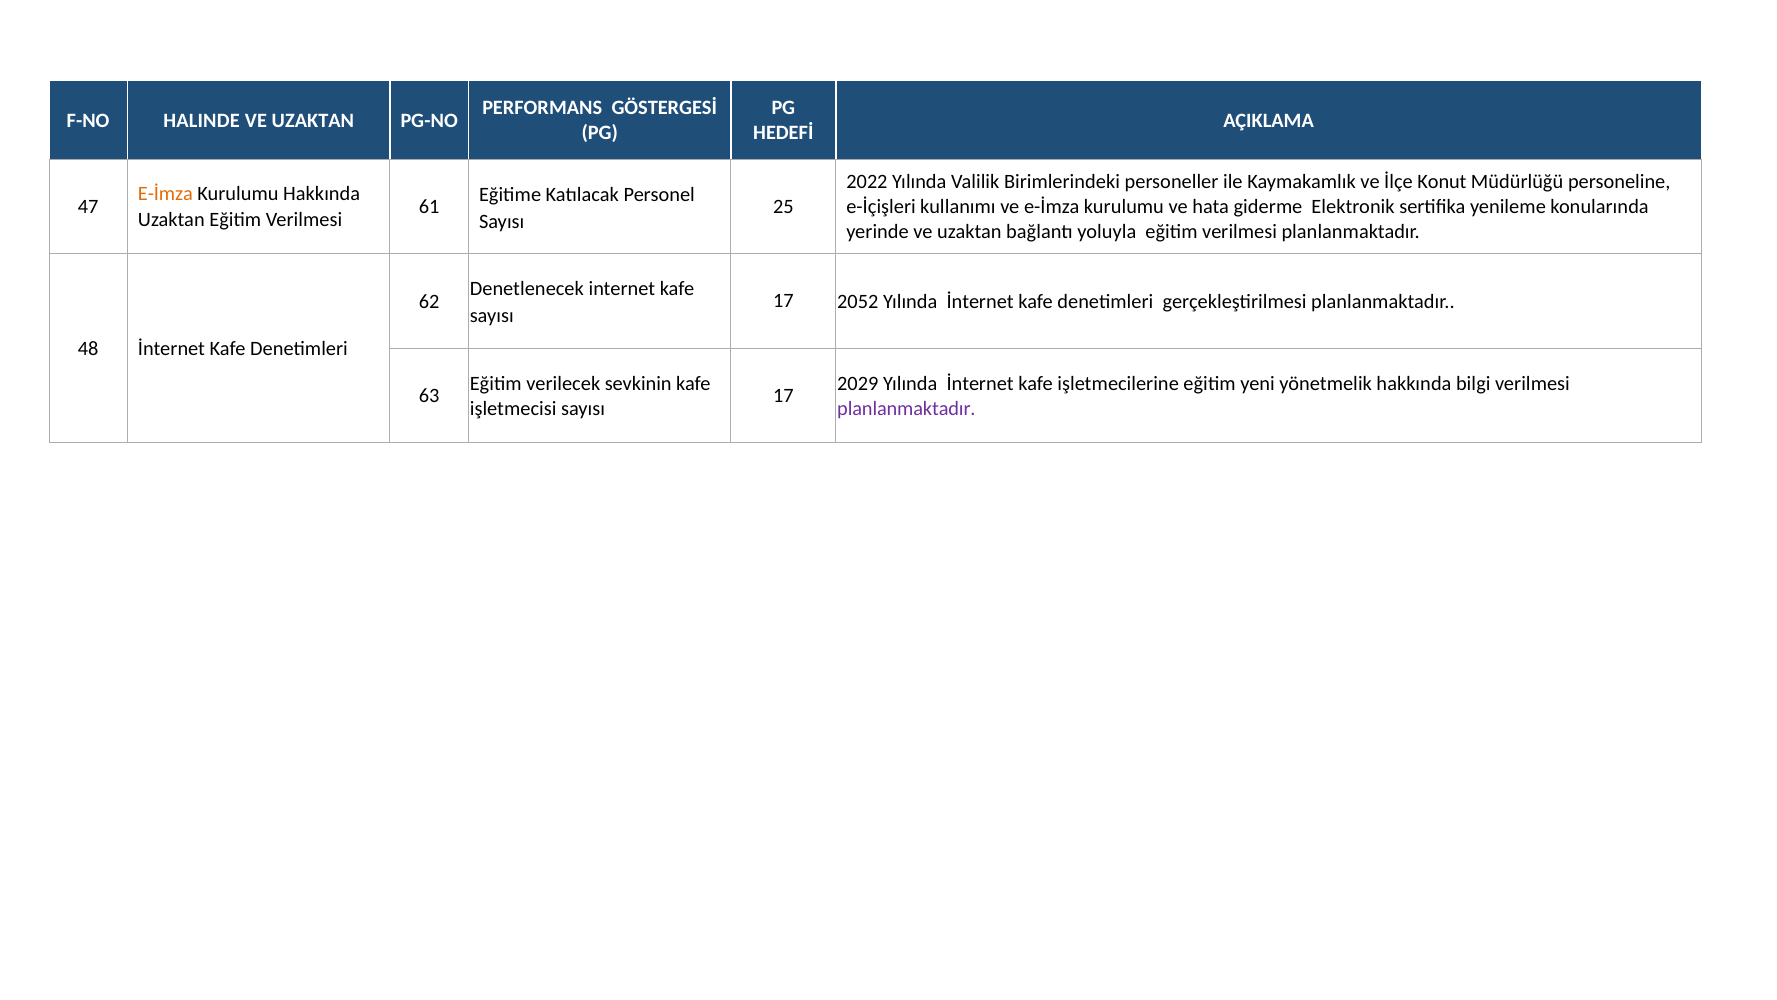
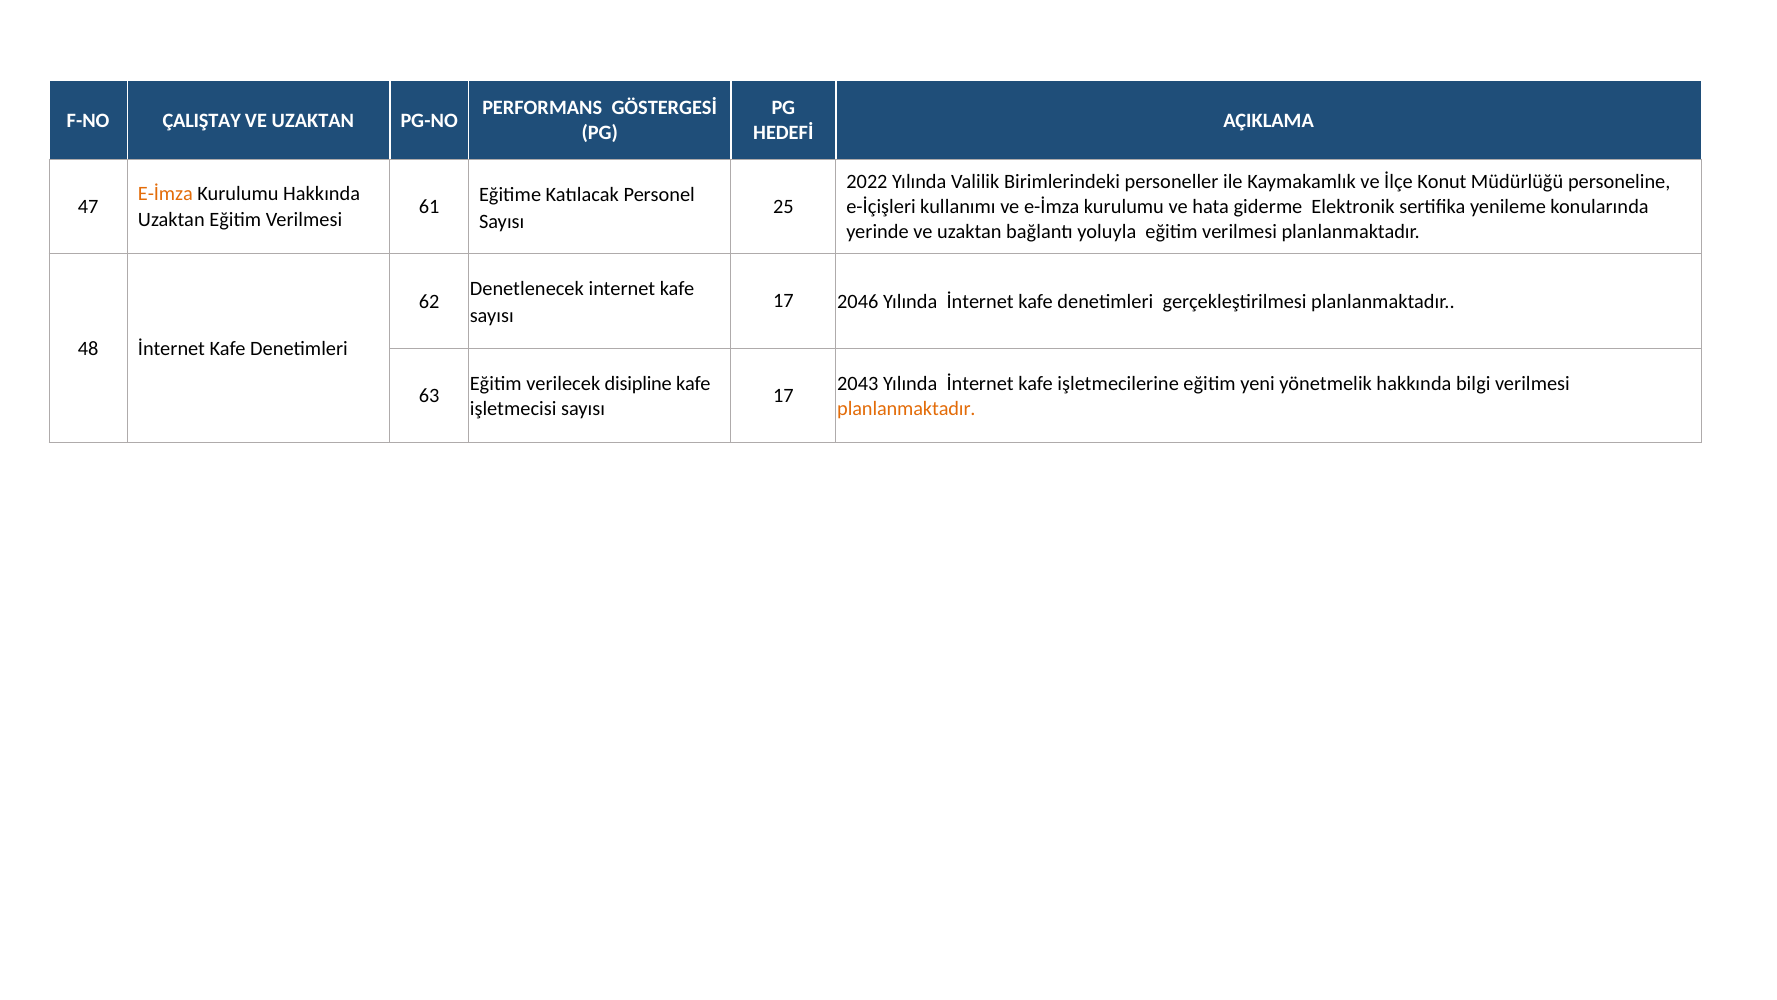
HALINDE: HALINDE -> ÇALIŞTAY
2052: 2052 -> 2046
sevkinin: sevkinin -> disipline
2029: 2029 -> 2043
planlanmaktadır at (906, 408) colour: purple -> orange
